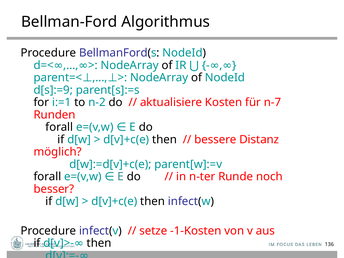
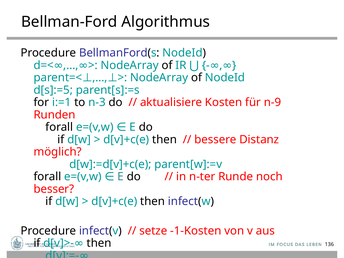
d[s]:=9: d[s]:=9 -> d[s]:=5
n-2: n-2 -> n-3
n-7: n-7 -> n-9
